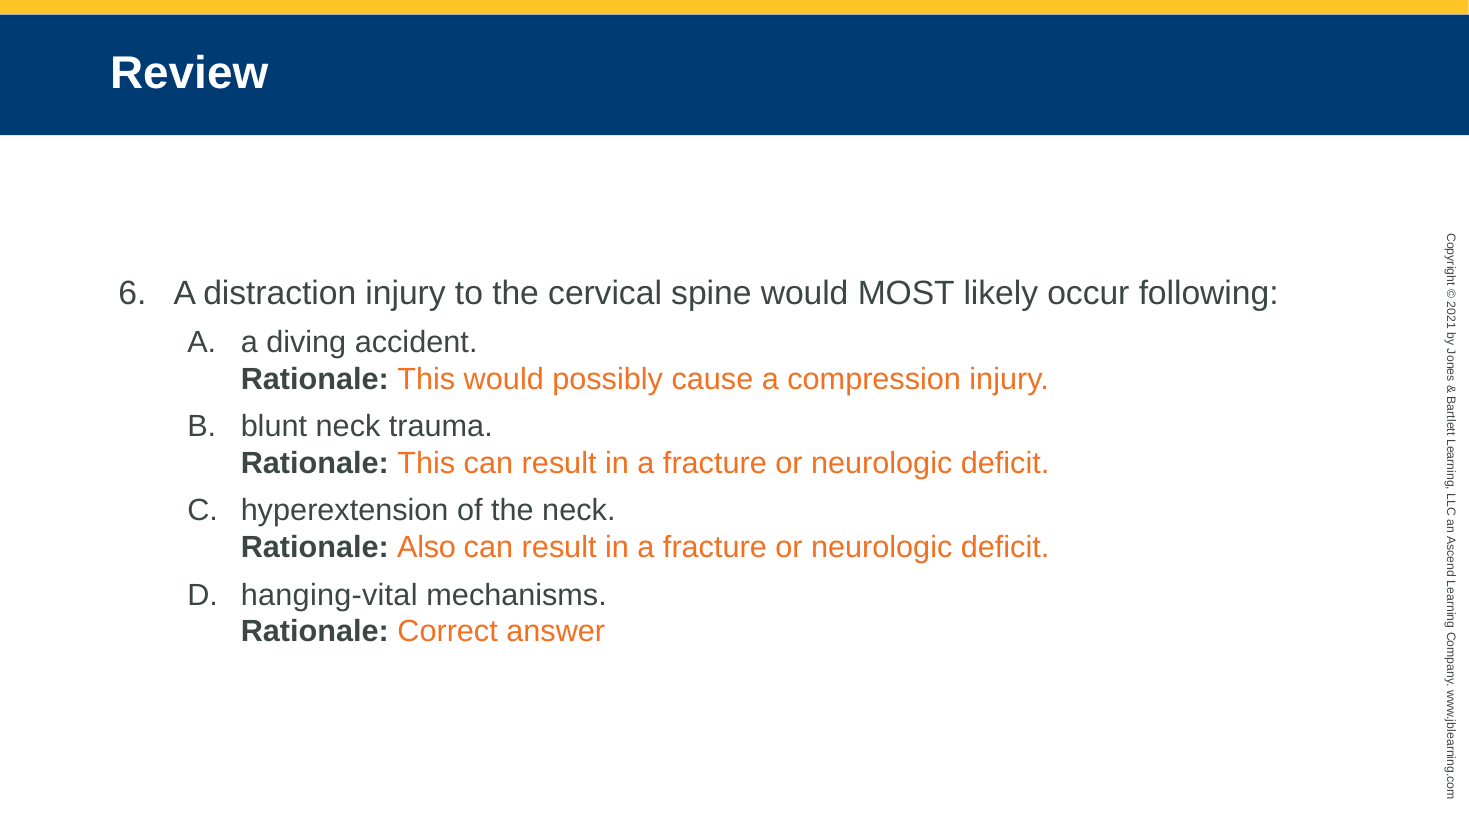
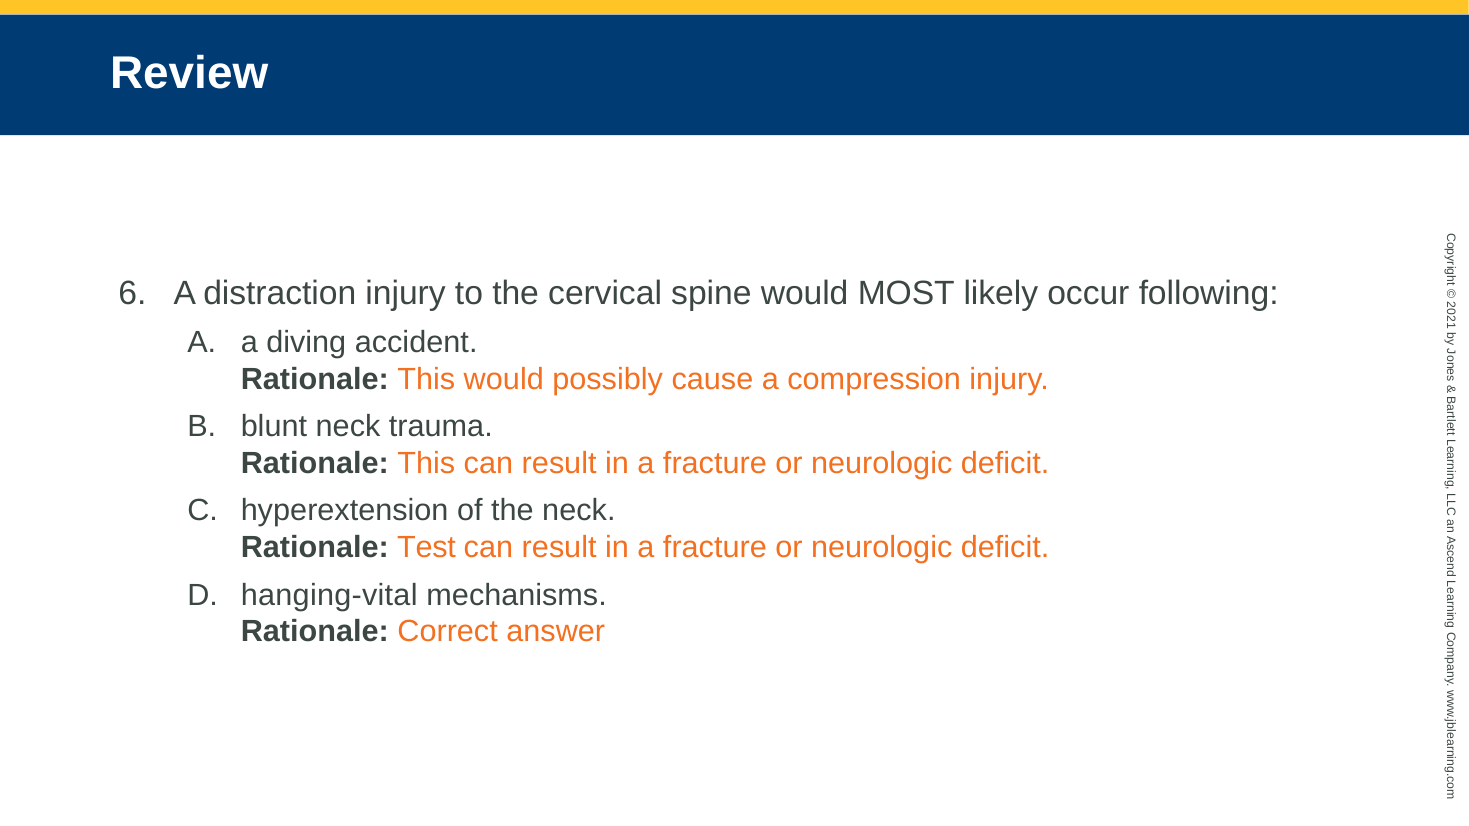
Also: Also -> Test
